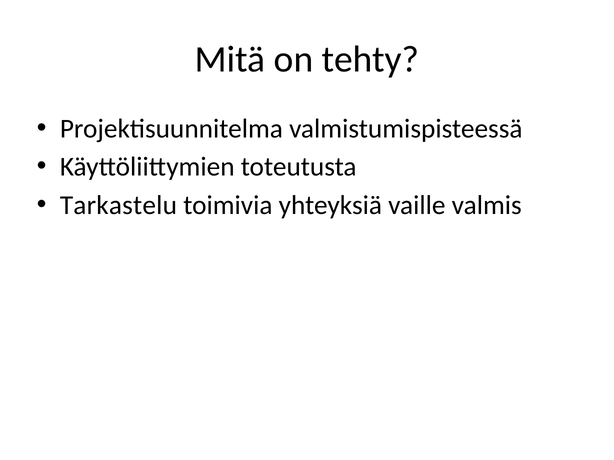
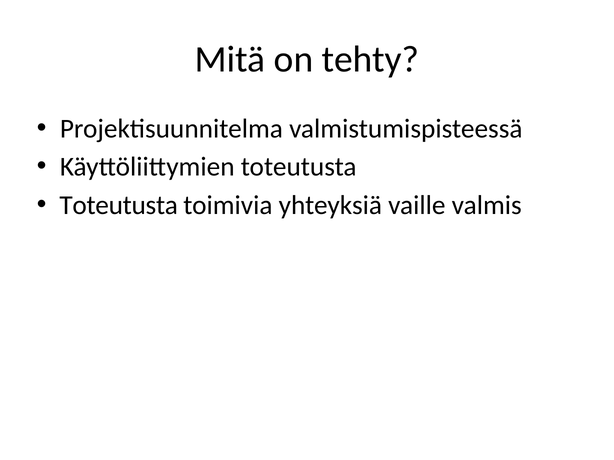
Tarkastelu at (118, 205): Tarkastelu -> Toteutusta
